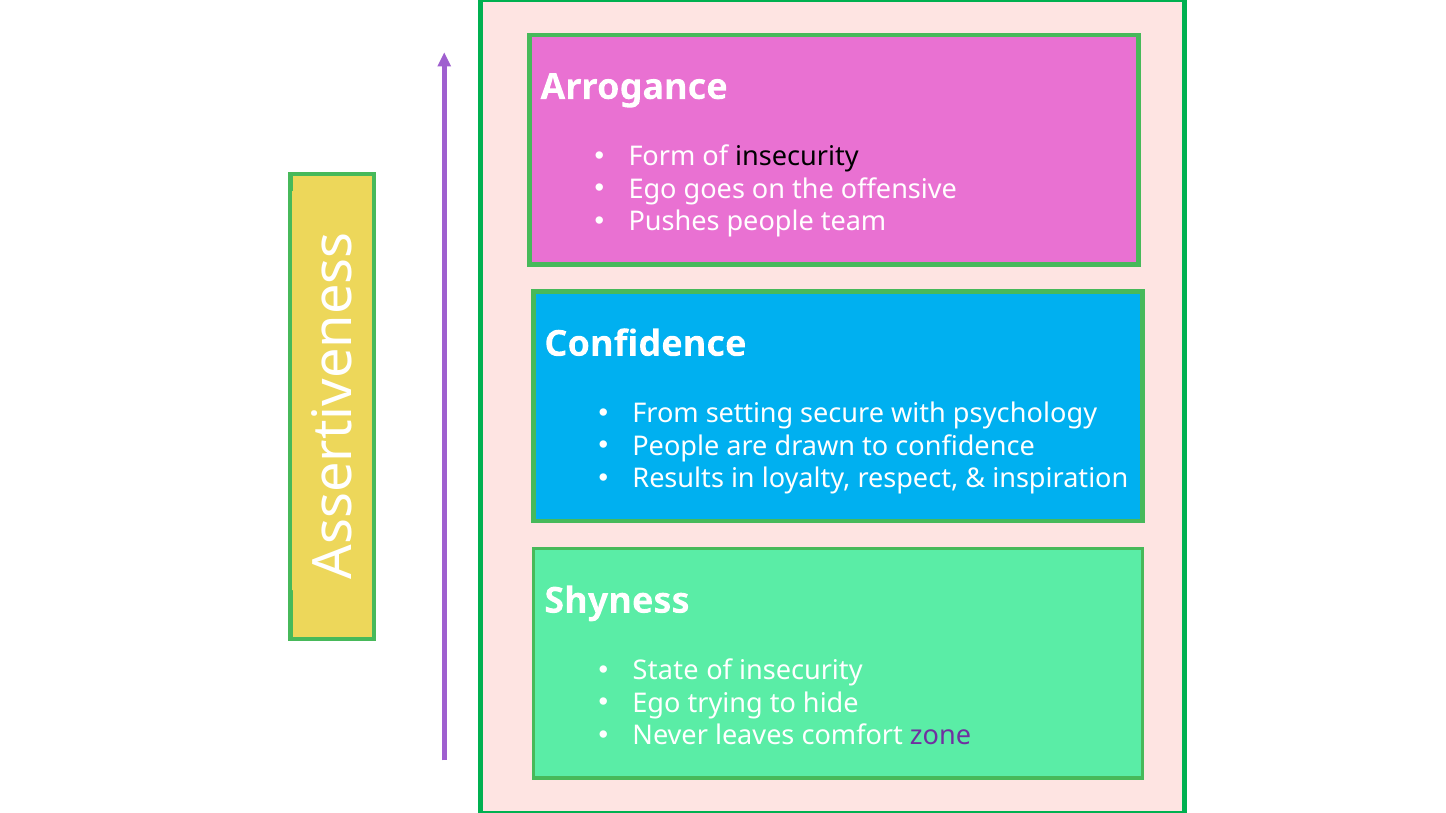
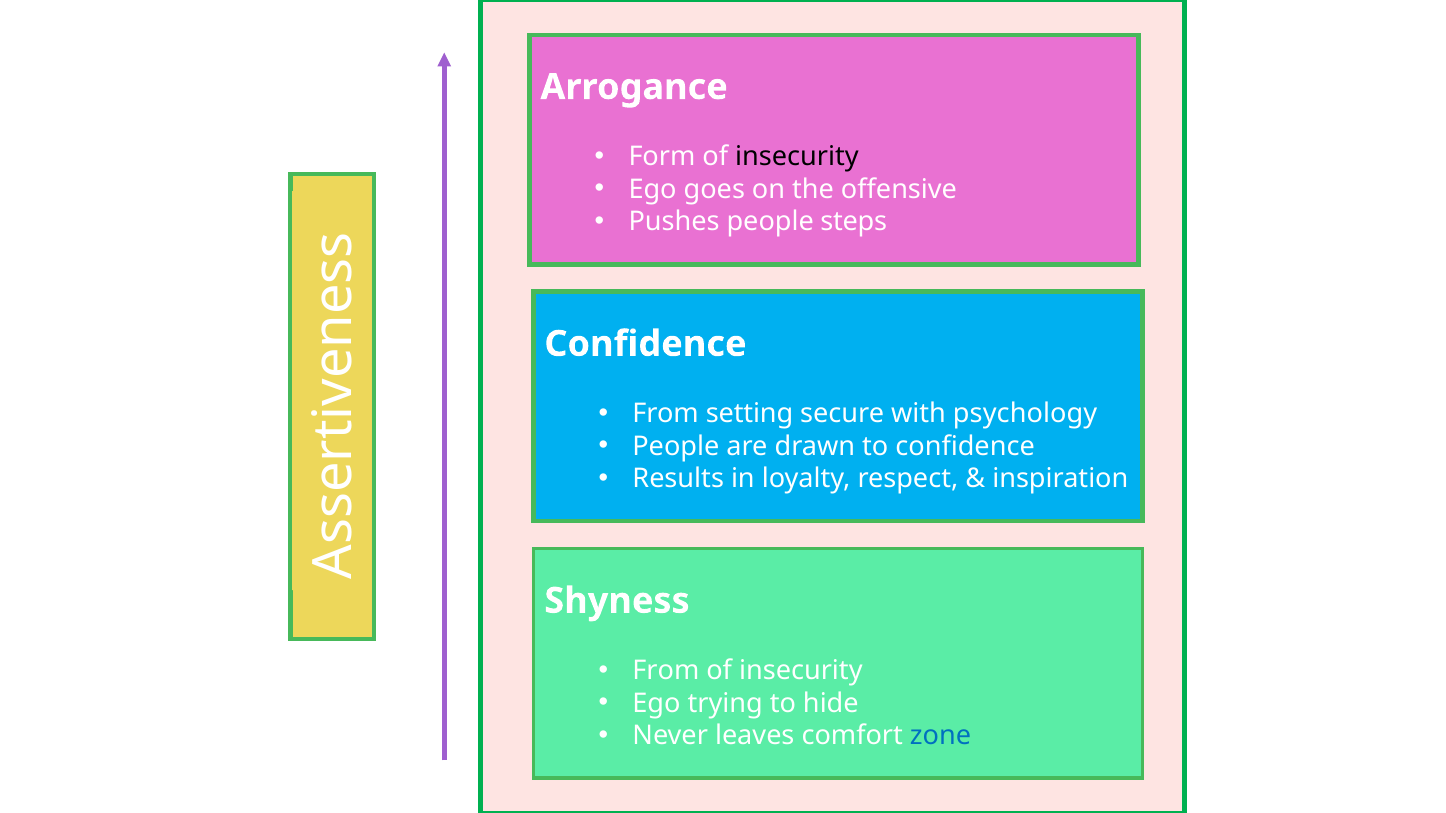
team: team -> steps
State at (666, 671): State -> From
zone colour: purple -> blue
